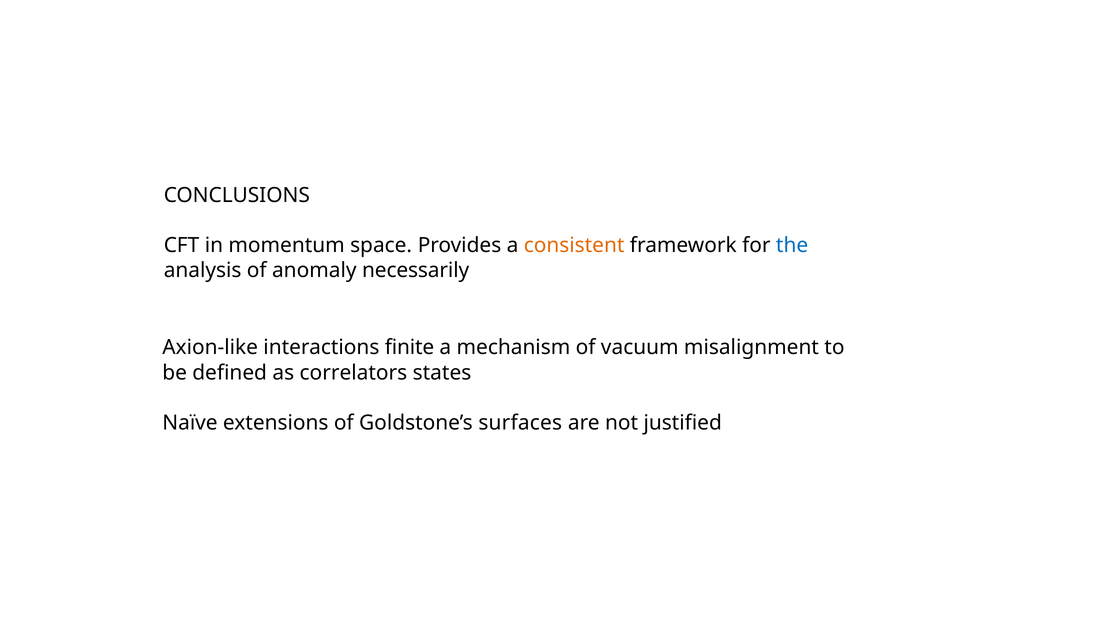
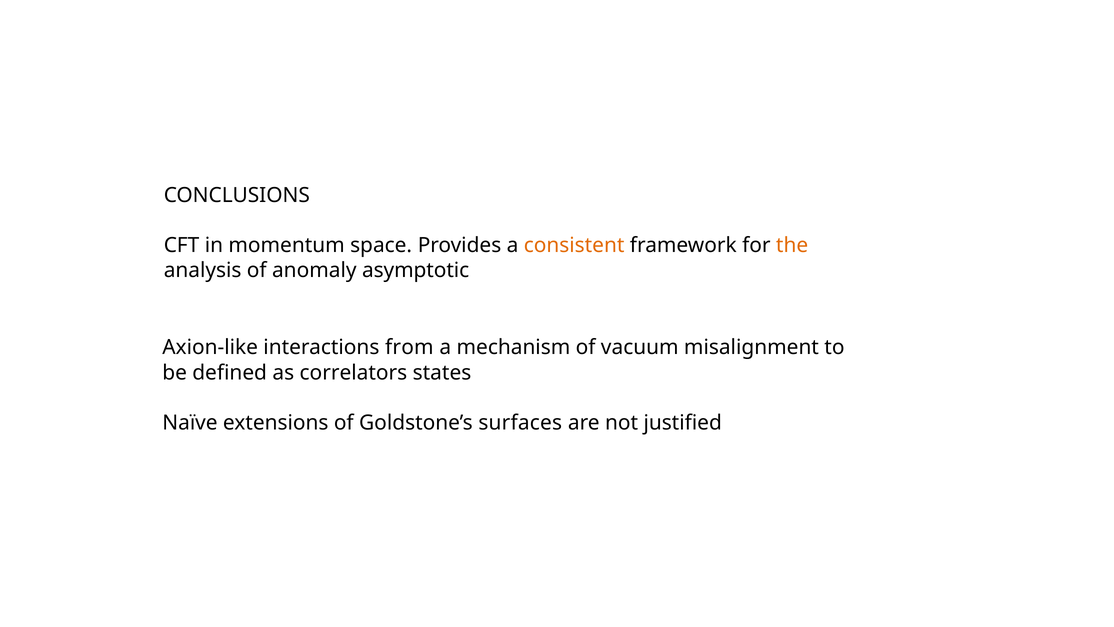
the colour: blue -> orange
necessarily: necessarily -> asymptotic
finite: finite -> from
